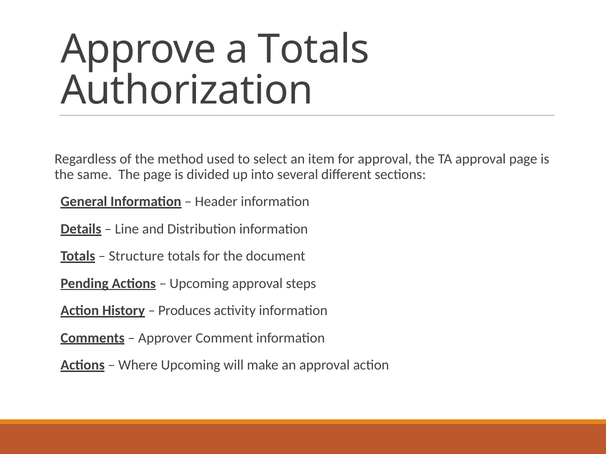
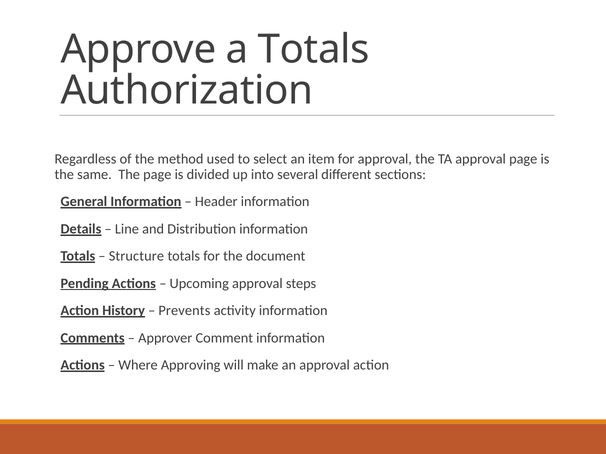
Produces: Produces -> Prevents
Where Upcoming: Upcoming -> Approving
